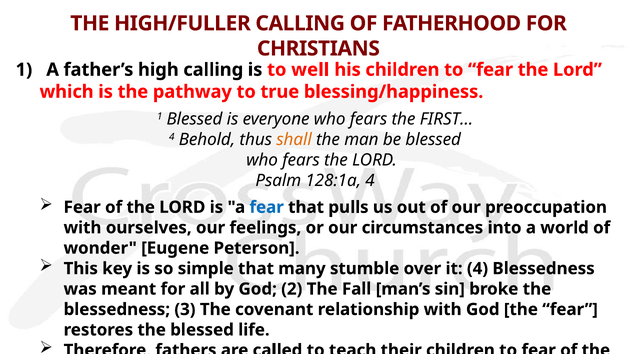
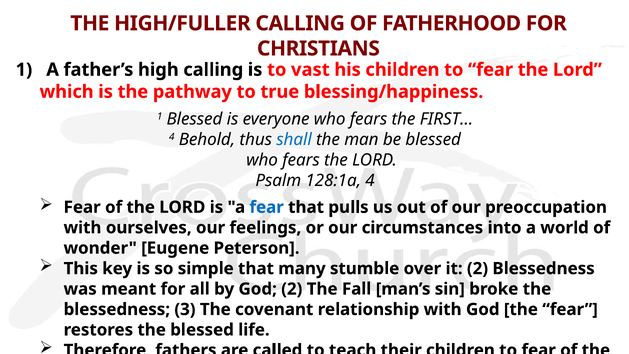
well: well -> vast
shall colour: orange -> blue
it 4: 4 -> 2
